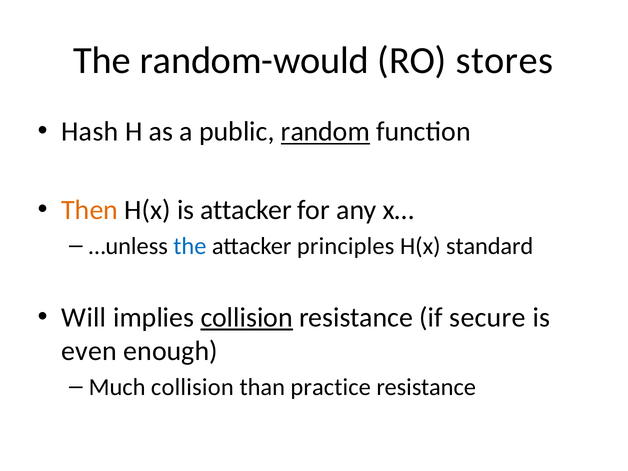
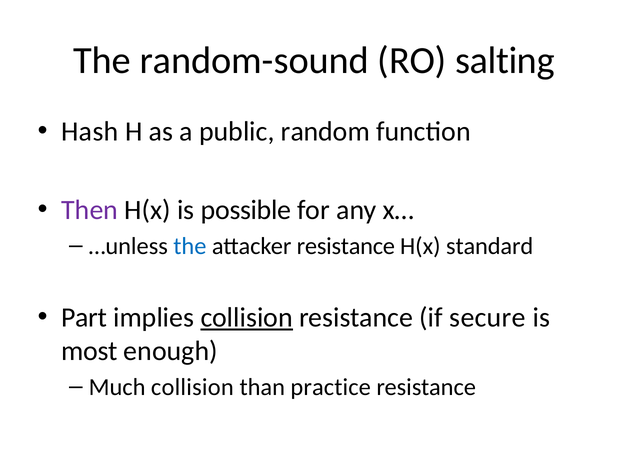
random-would: random-would -> random-sound
stores: stores -> salting
random underline: present -> none
Then colour: orange -> purple
is attacker: attacker -> possible
attacker principles: principles -> resistance
Will: Will -> Part
even: even -> most
